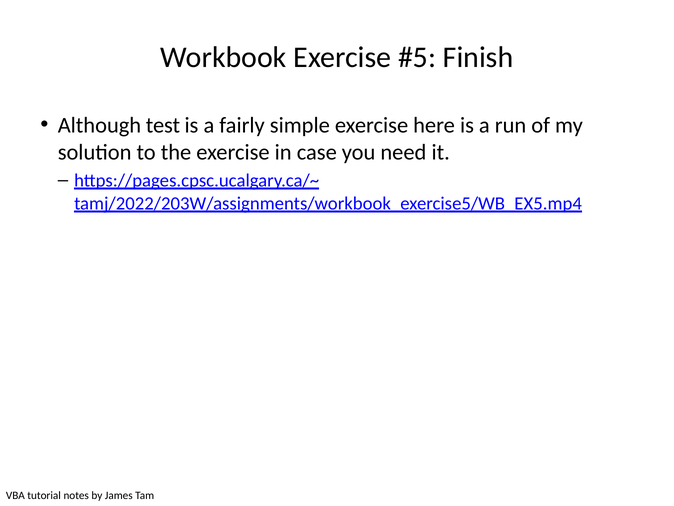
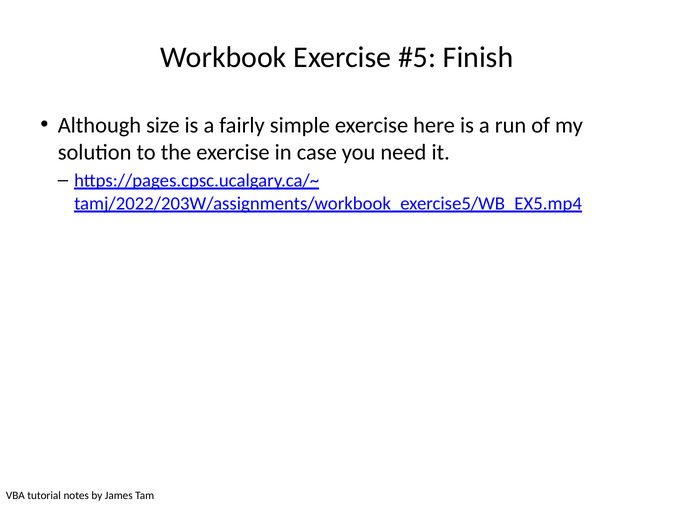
test: test -> size
